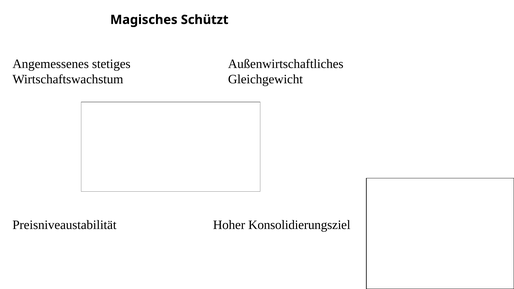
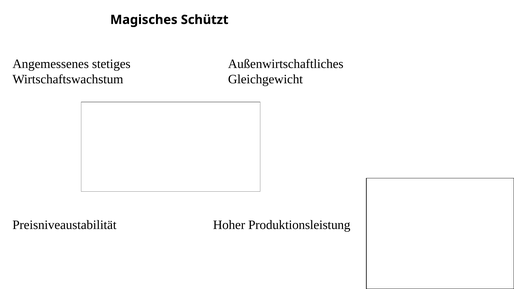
Konsolidierungsziel: Konsolidierungsziel -> Produktionsleistung
